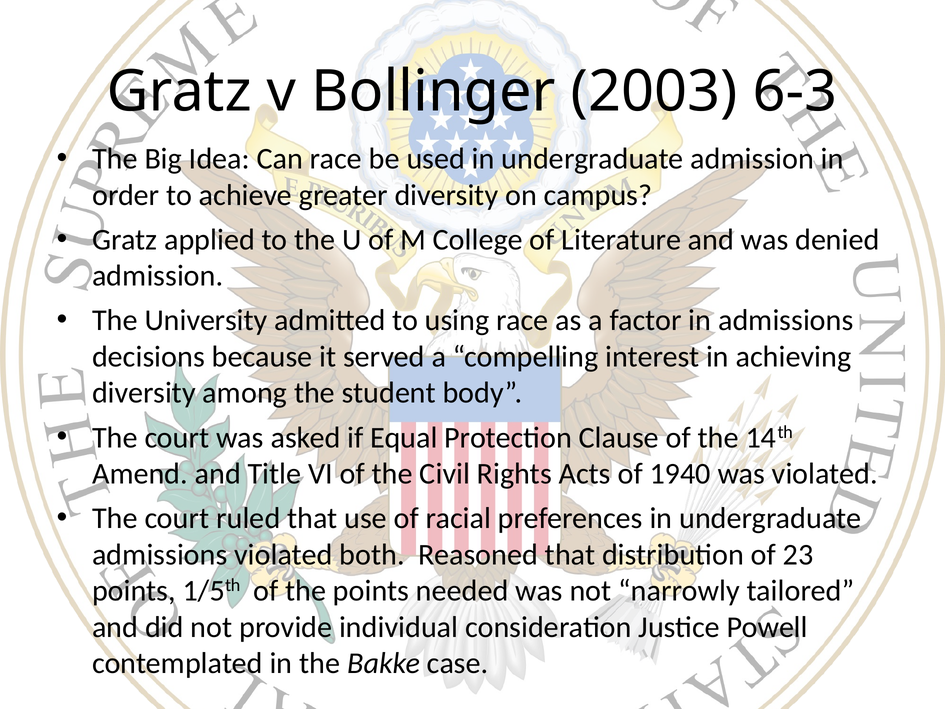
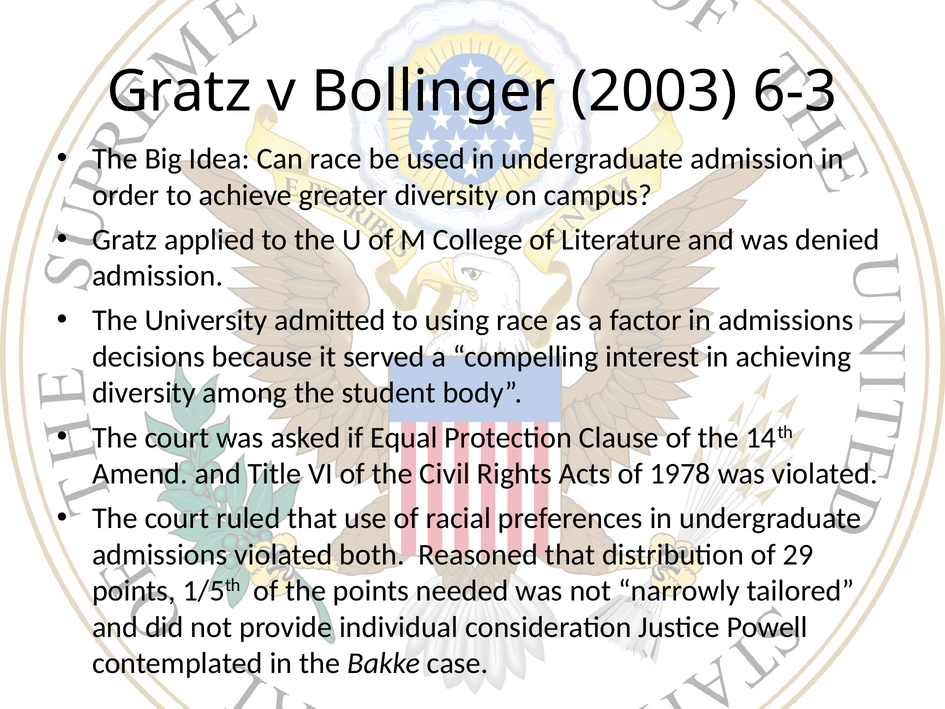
1940: 1940 -> 1978
23: 23 -> 29
